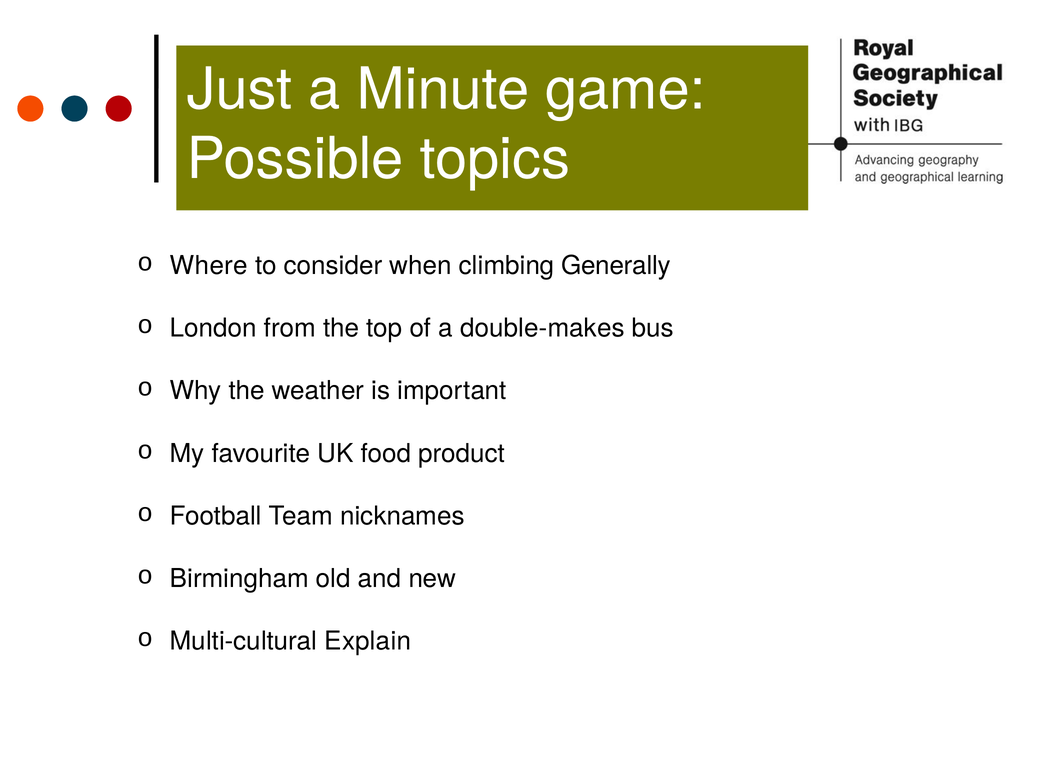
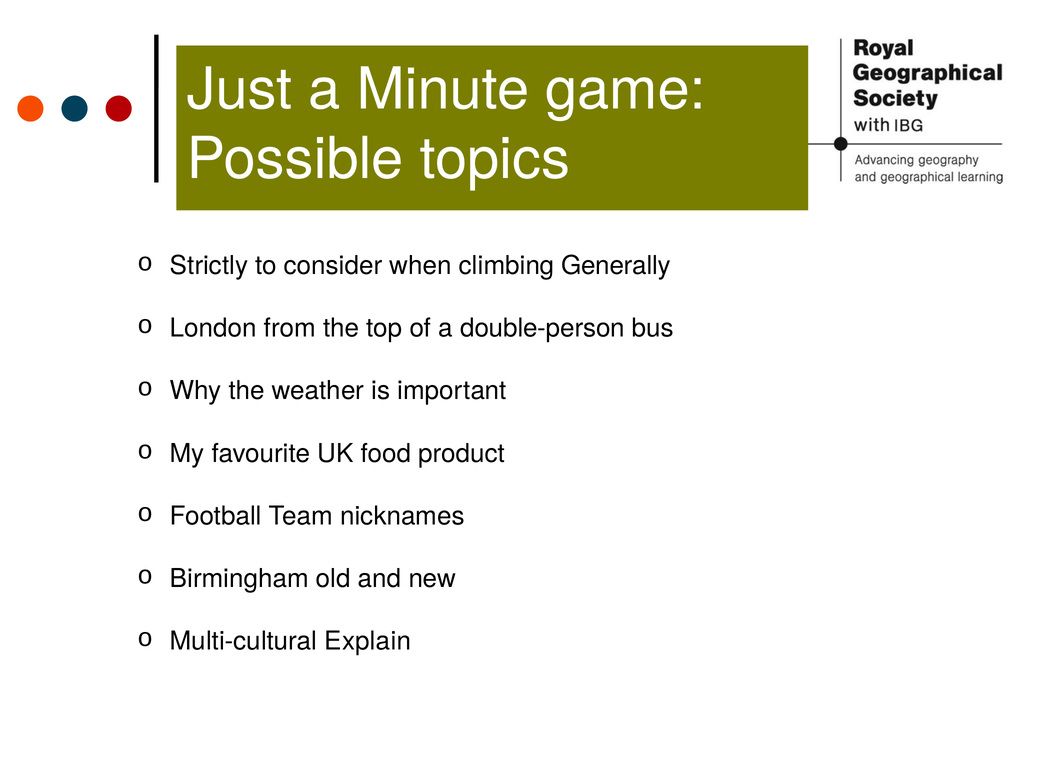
Where: Where -> Strictly
double-makes: double-makes -> double-person
